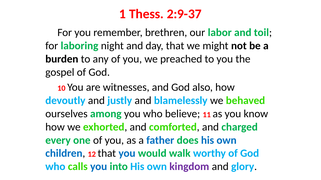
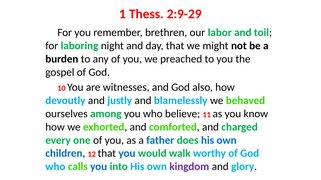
2:9-37: 2:9-37 -> 2:9-29
